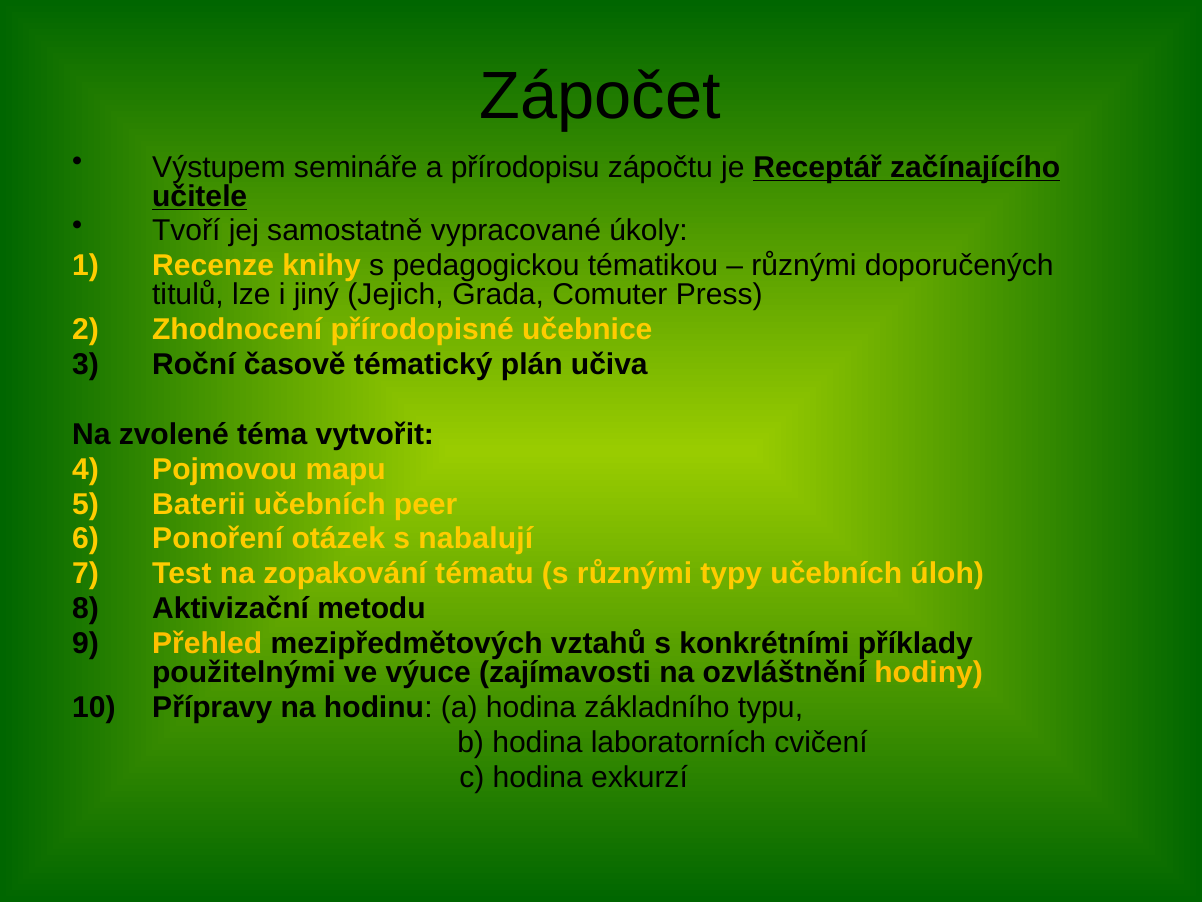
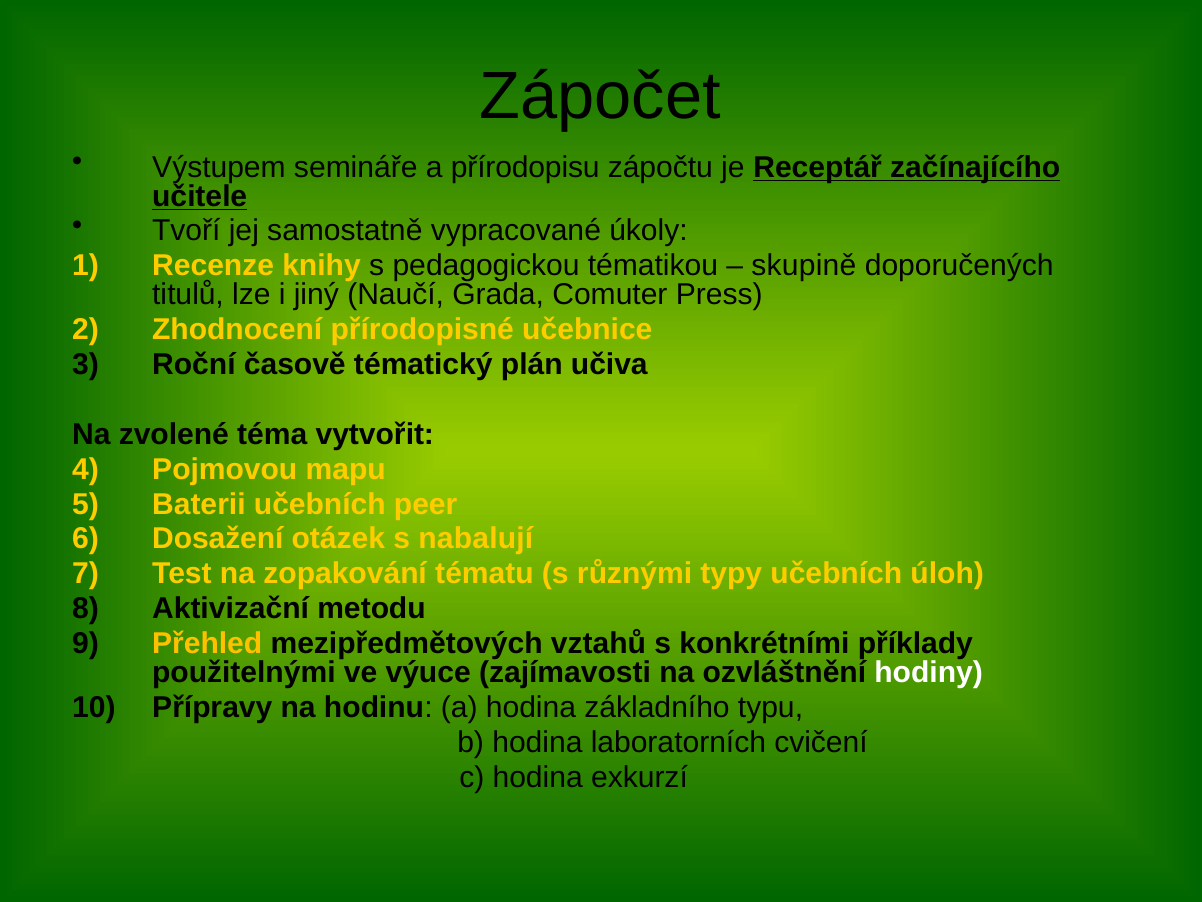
různými at (804, 266): různými -> skupině
Jejich: Jejich -> Naučí
Ponoření: Ponoření -> Dosažení
hodiny colour: yellow -> white
